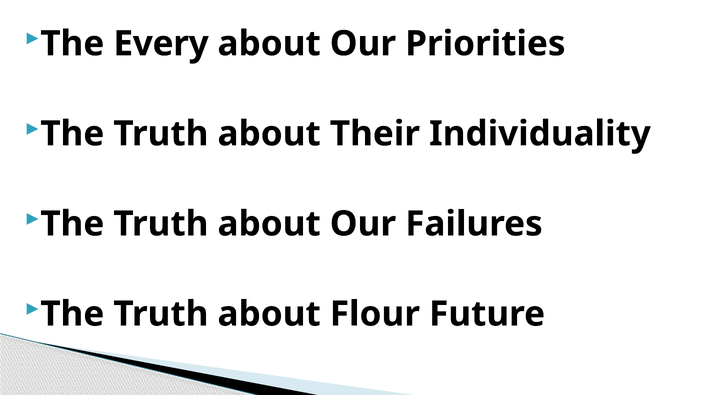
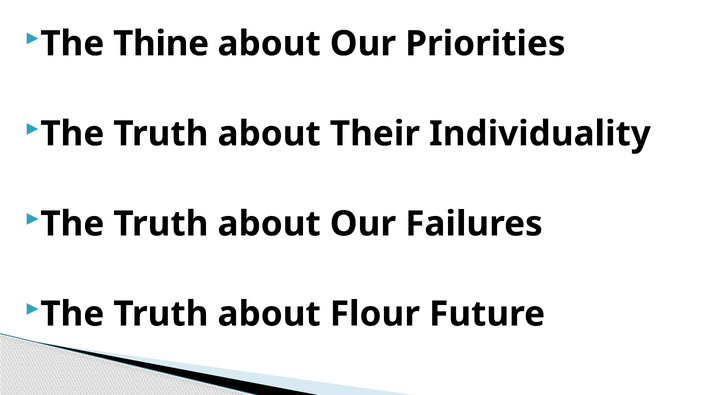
Every: Every -> Thine
